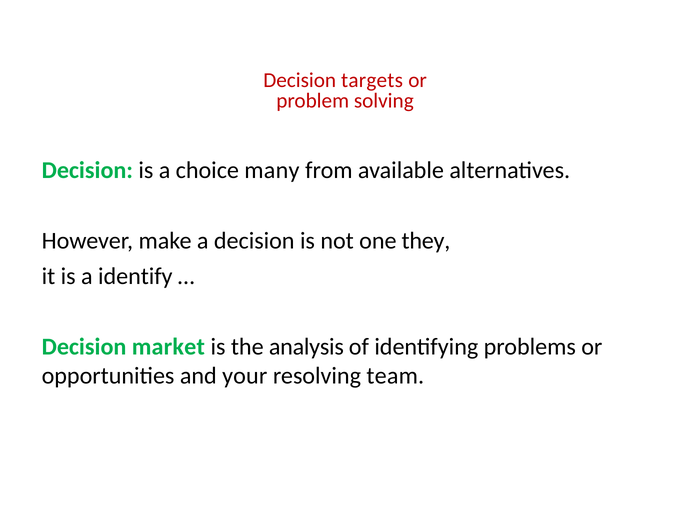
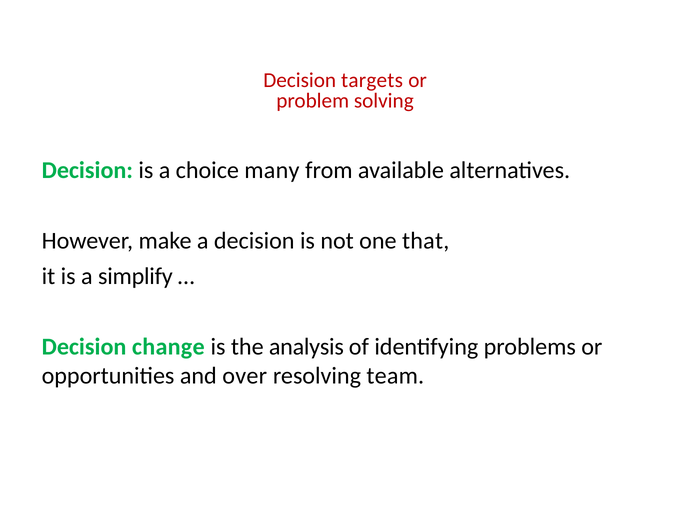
they: they -> that
identify: identify -> simplify
market: market -> change
your: your -> over
